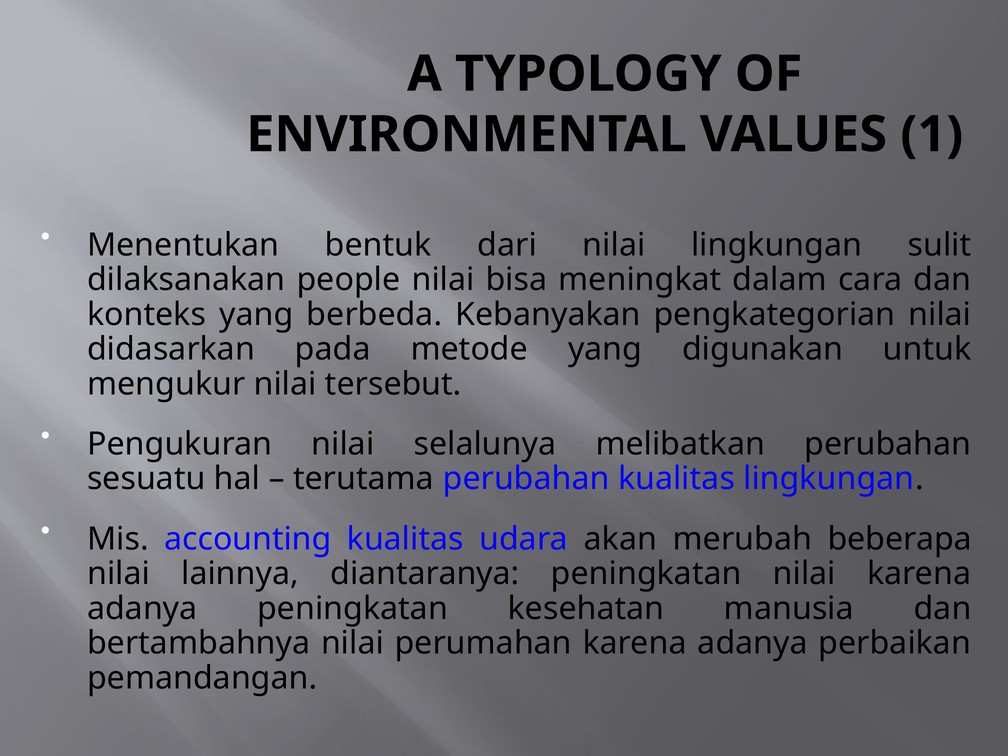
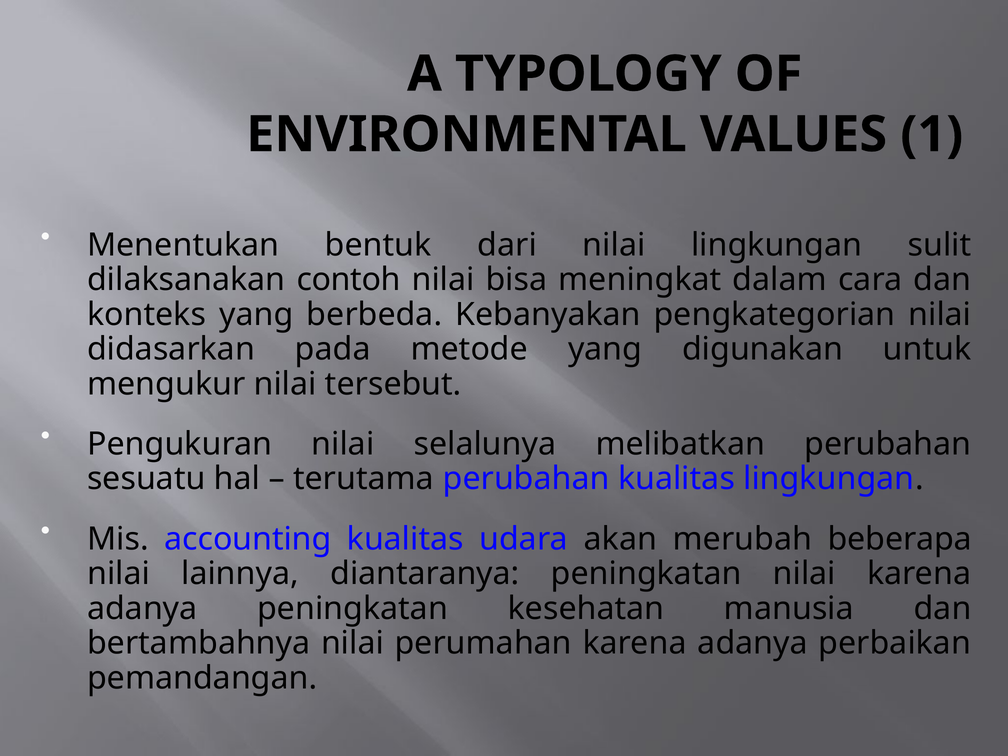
people: people -> contoh
